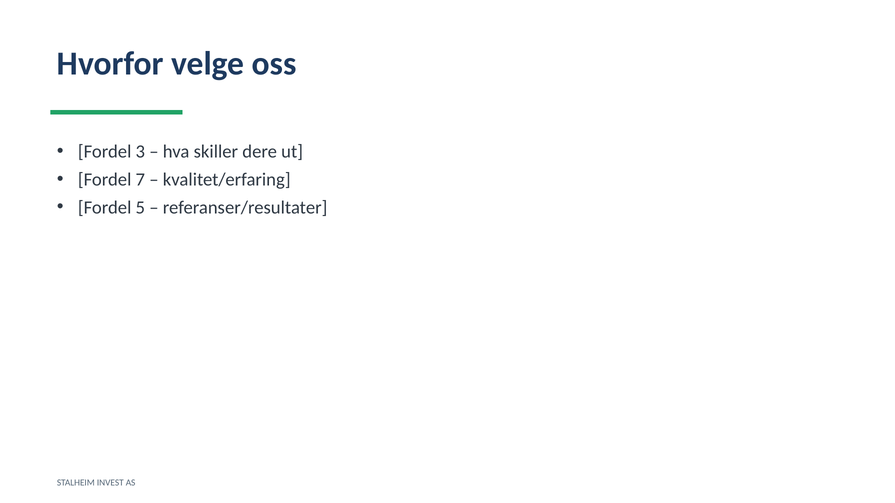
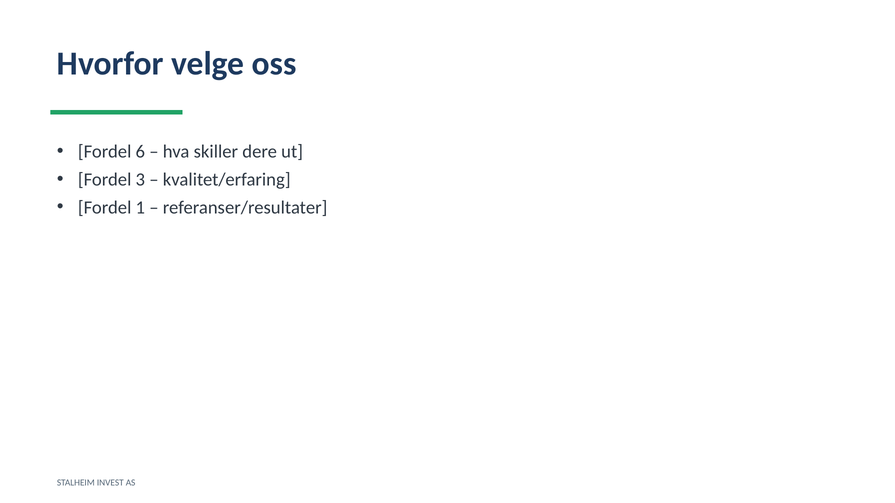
3: 3 -> 6
7: 7 -> 3
5: 5 -> 1
